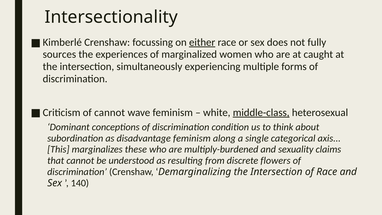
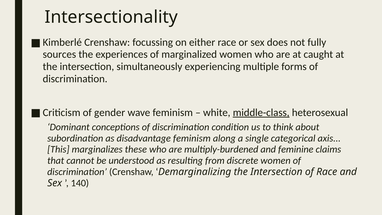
either underline: present -> none
of cannot: cannot -> gender
sexuality: sexuality -> feminine
discrete flowers: flowers -> women
